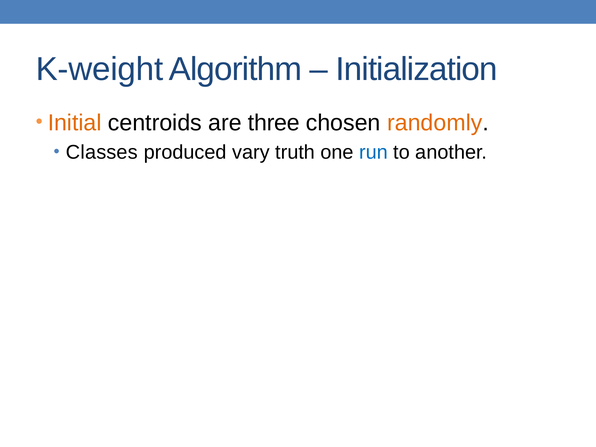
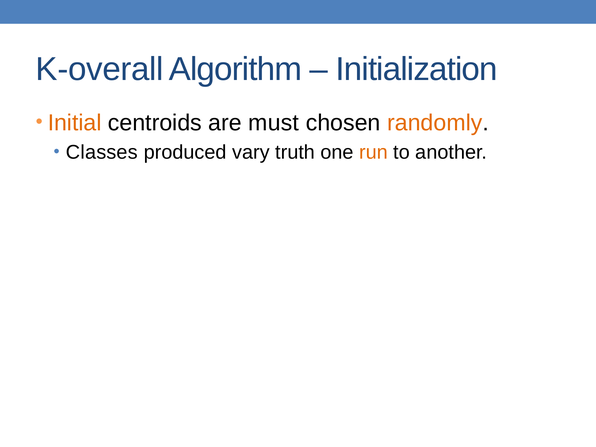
K-weight: K-weight -> K-overall
three: three -> must
run colour: blue -> orange
